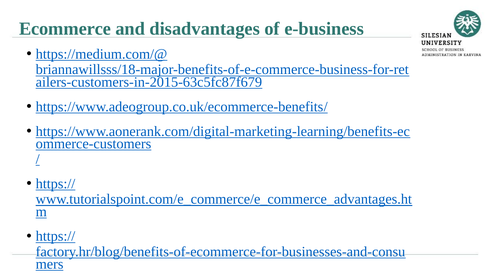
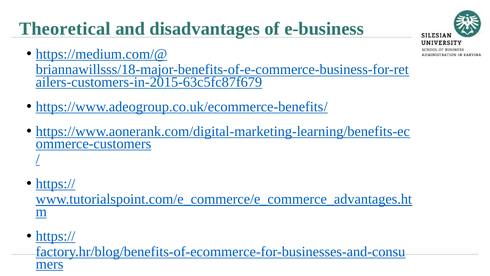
Ecommerce: Ecommerce -> Theoretical
